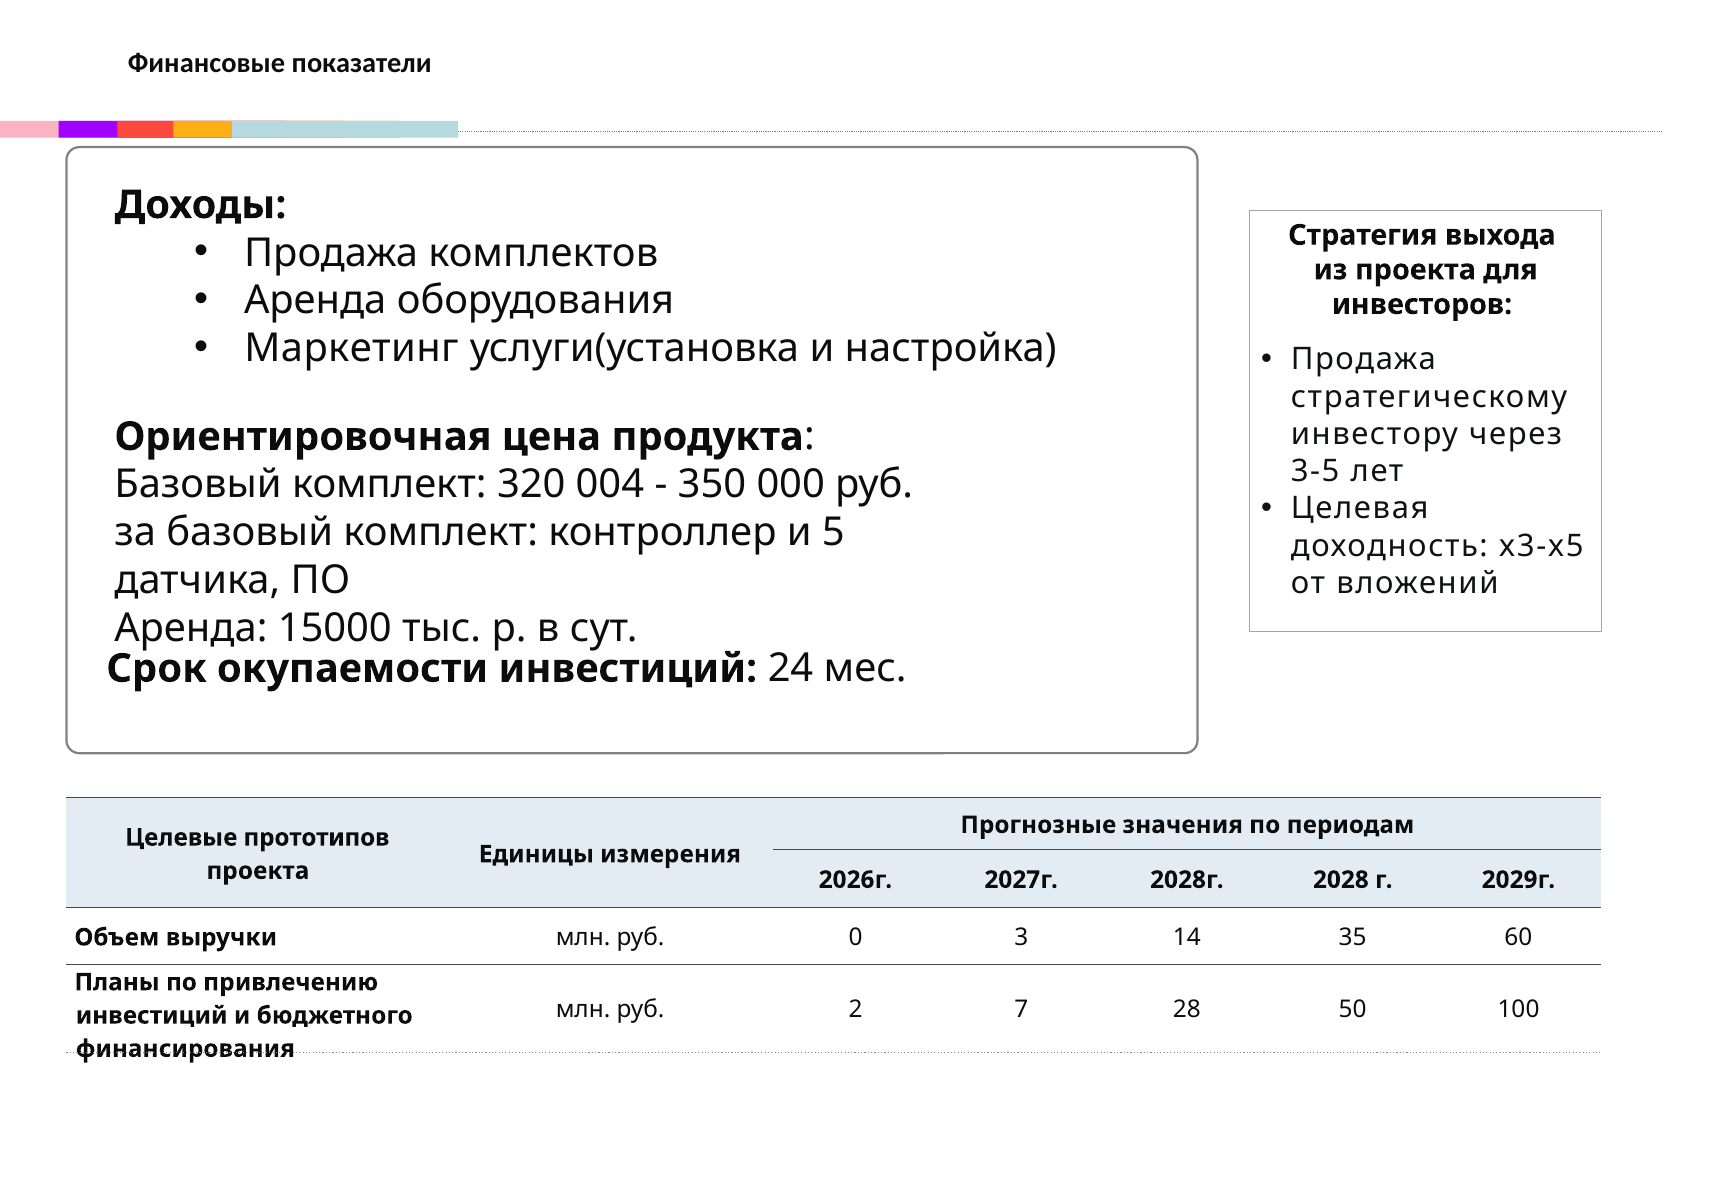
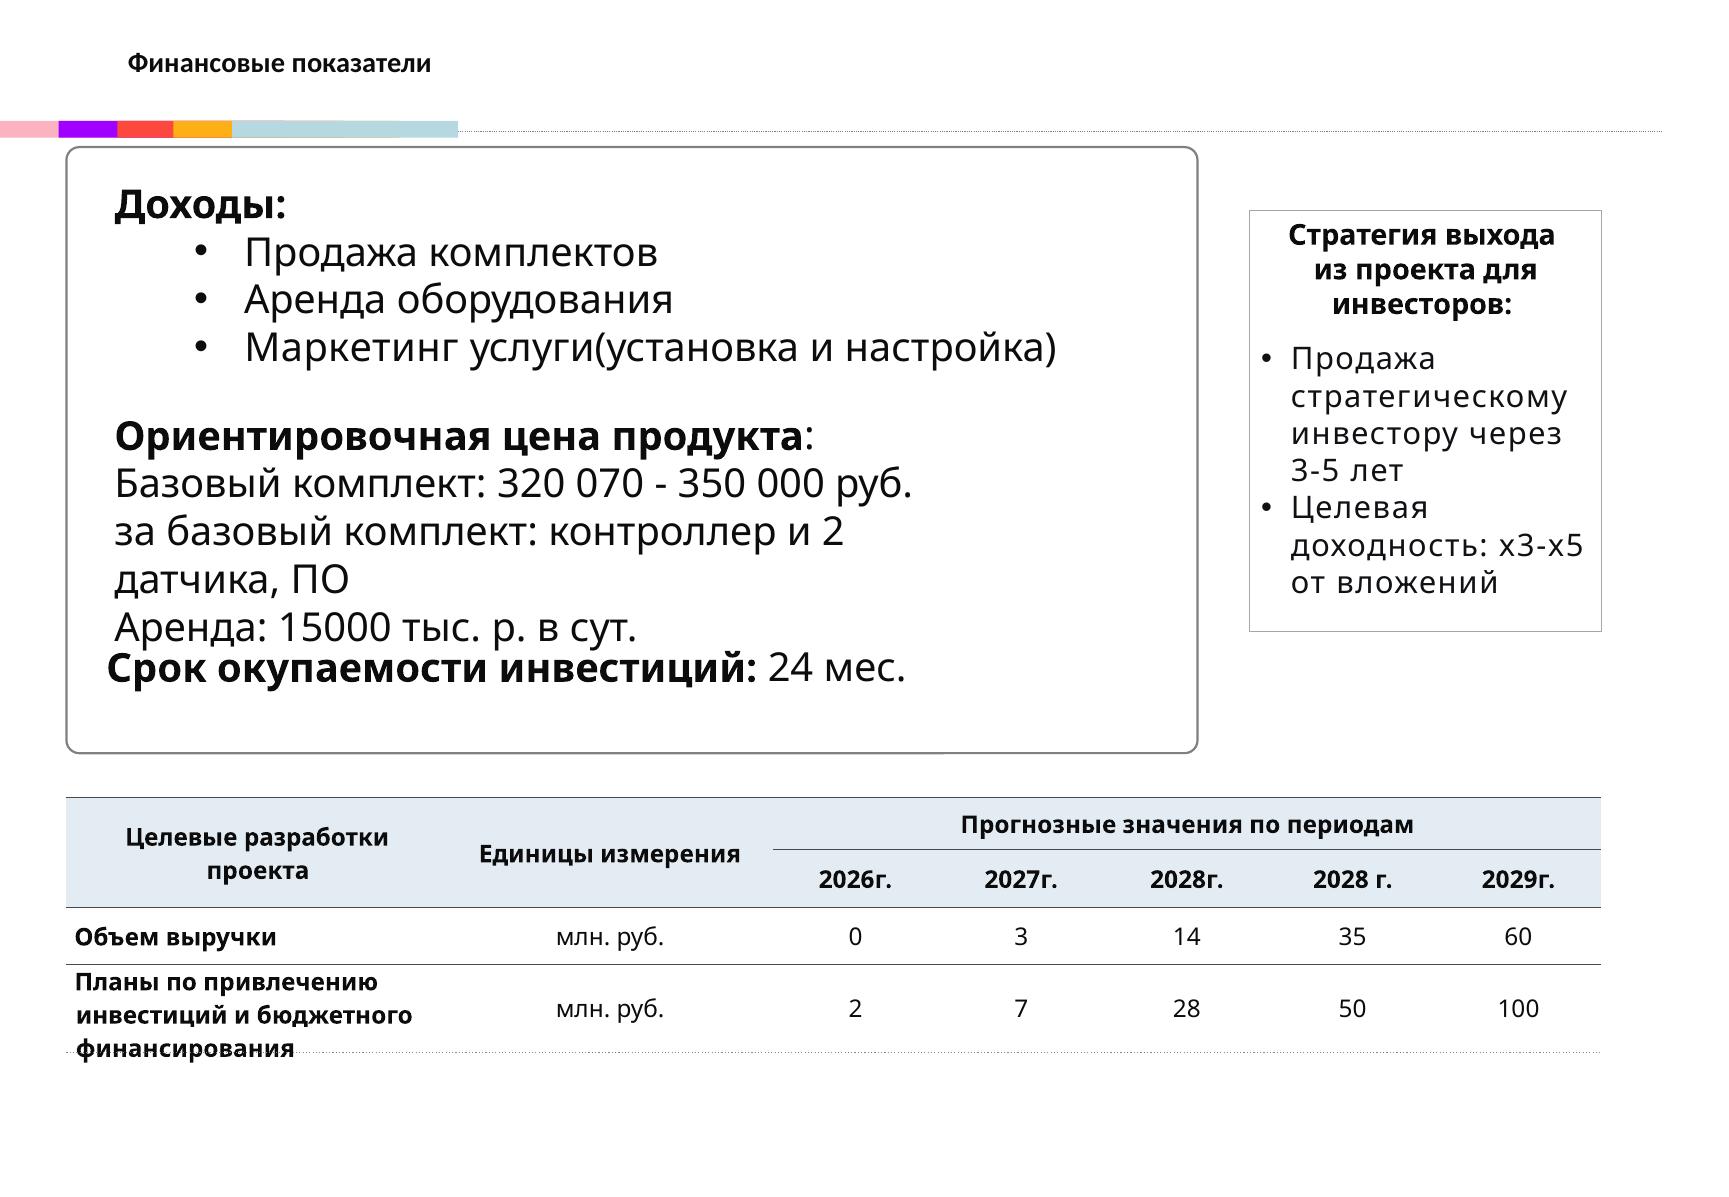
004: 004 -> 070
и 5: 5 -> 2
прототипов: прототипов -> разработки
